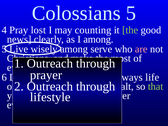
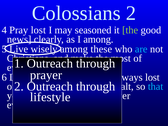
Colossians 5: 5 -> 2
may counting: counting -> seasoned
serve: serve -> these
are colour: pink -> light blue
life at (152, 77): life -> lost
that colour: light green -> light blue
